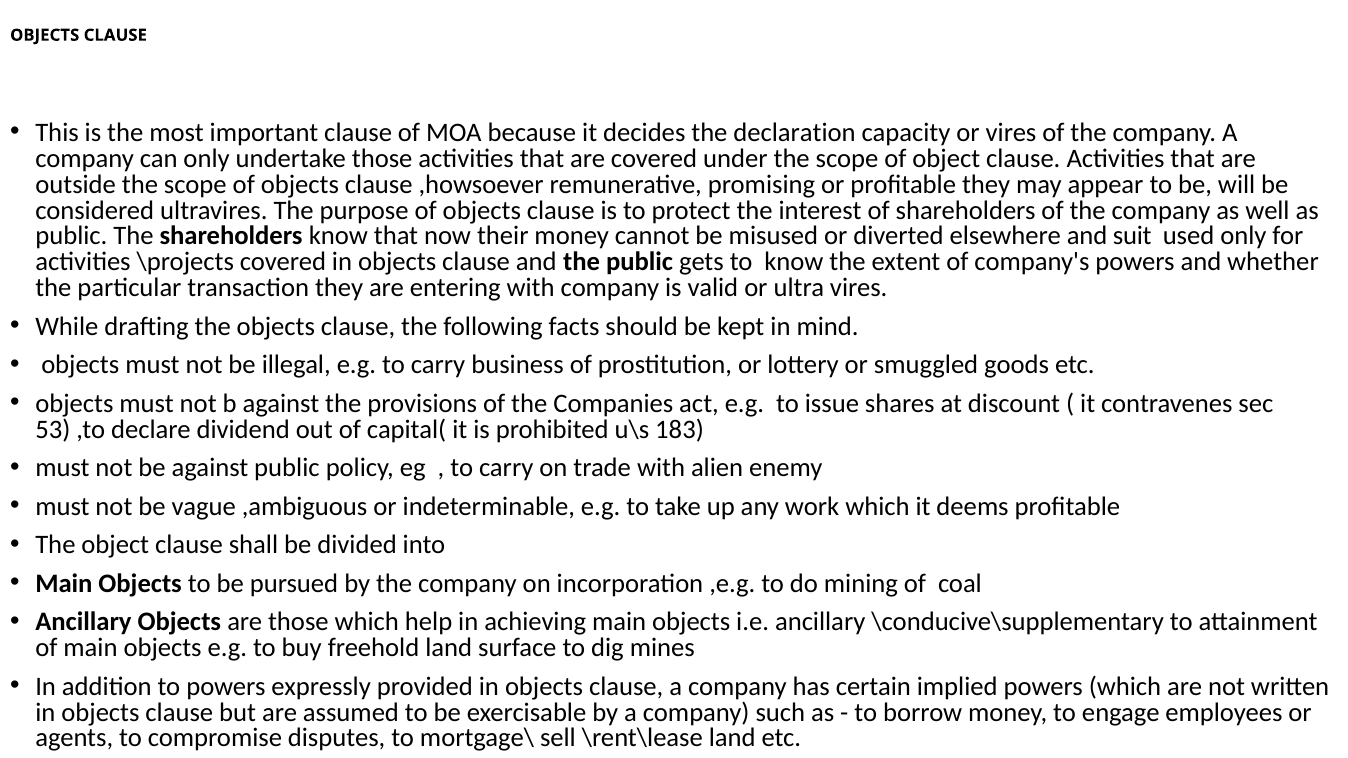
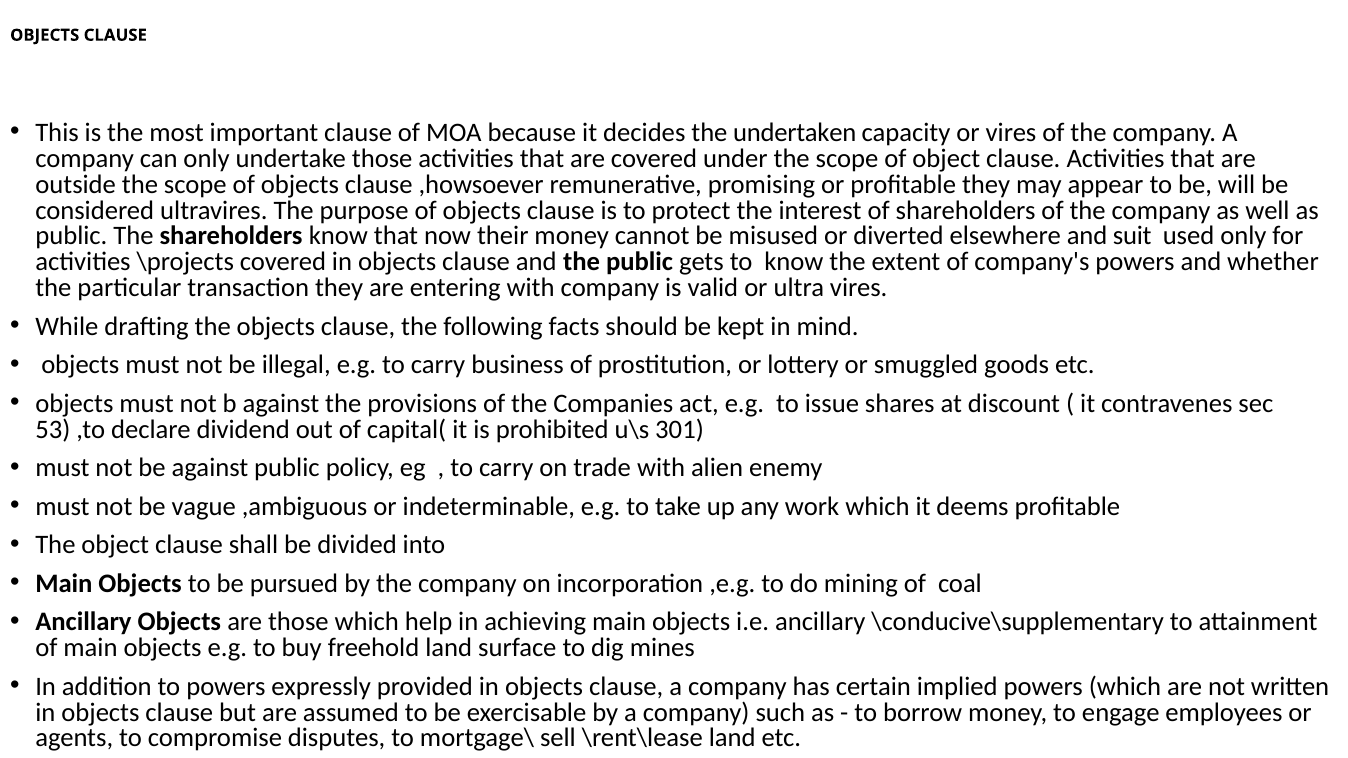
declaration: declaration -> undertaken
183: 183 -> 301
